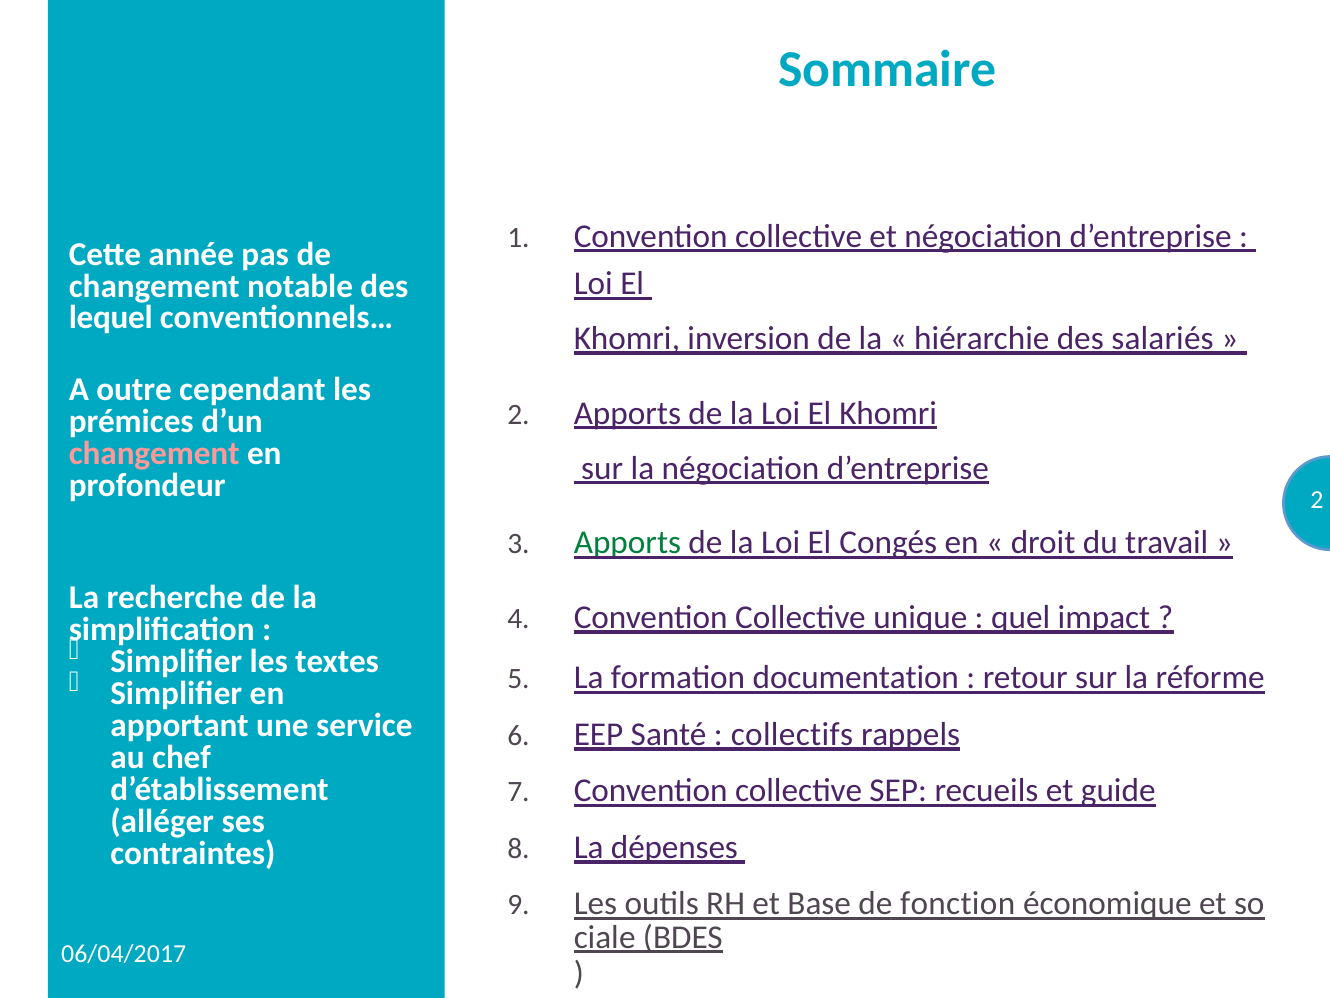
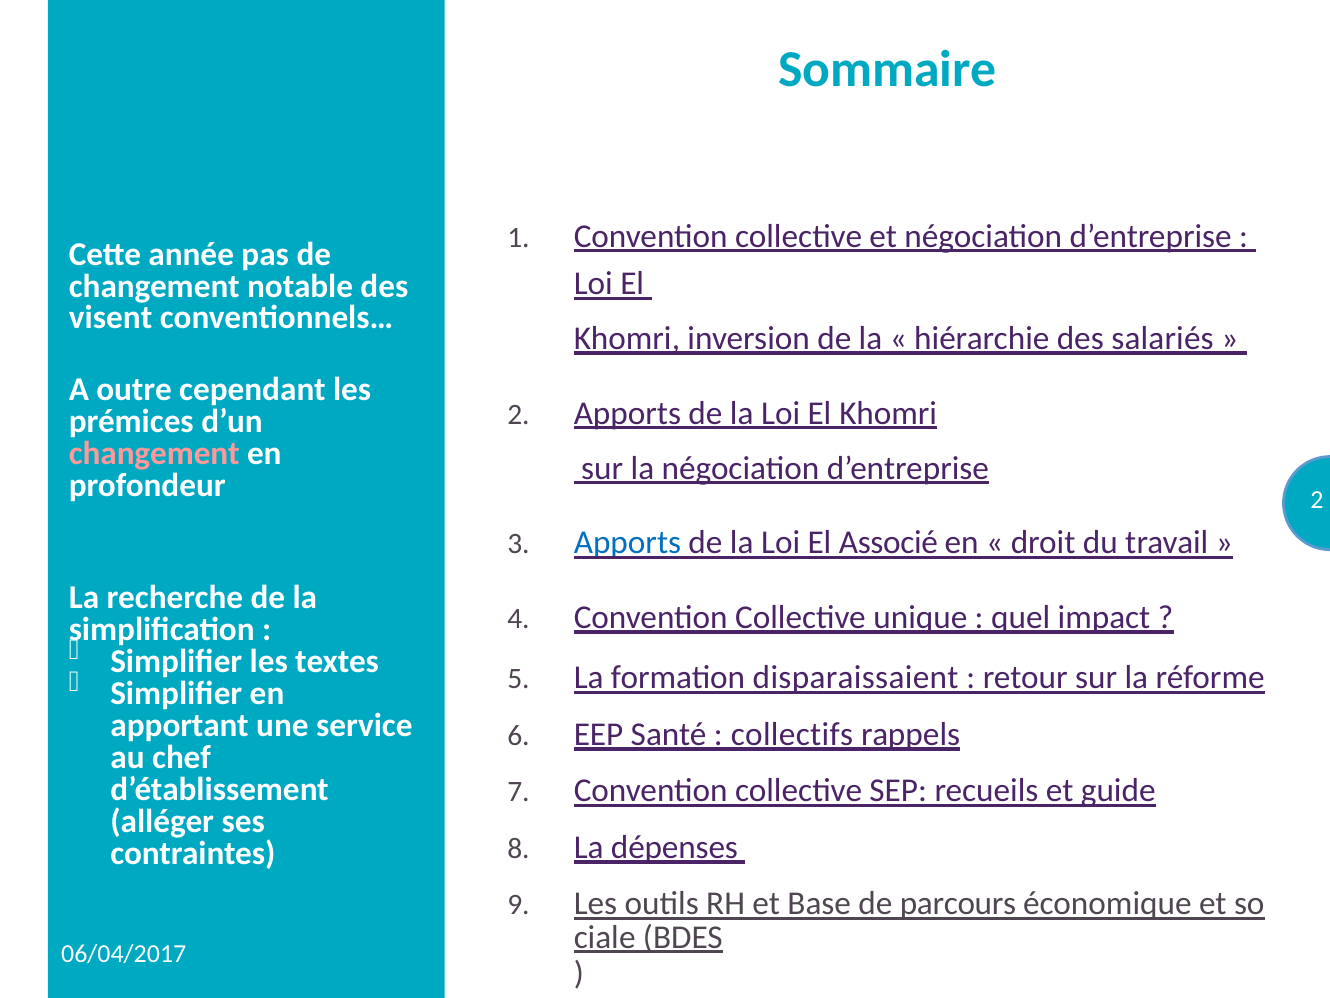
lequel: lequel -> visent
Apports at (627, 542) colour: green -> blue
Congés: Congés -> Associé
documentation: documentation -> disparaissaient
fonction: fonction -> parcours
